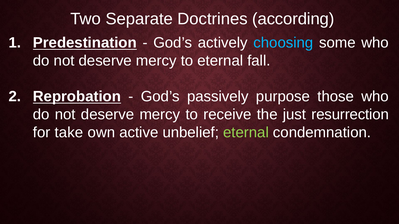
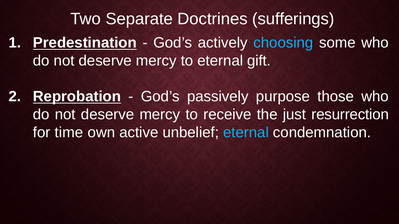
according: according -> sufferings
fall: fall -> gift
take: take -> time
eternal at (246, 133) colour: light green -> light blue
